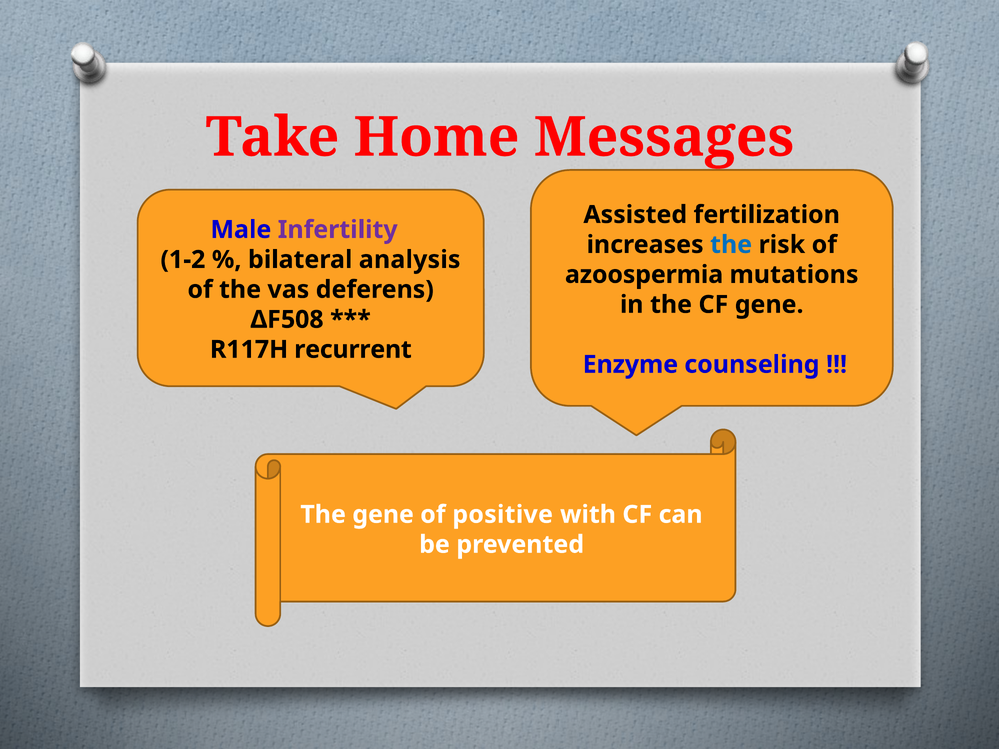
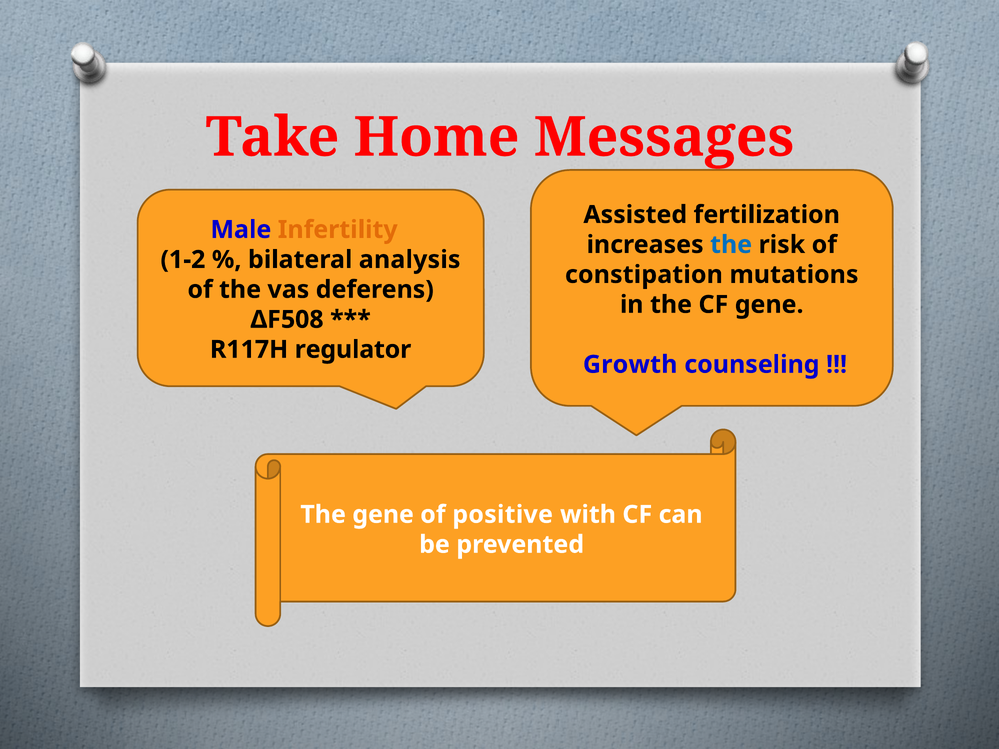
Infertility colour: purple -> orange
azoospermia: azoospermia -> constipation
recurrent: recurrent -> regulator
Enzyme: Enzyme -> Growth
